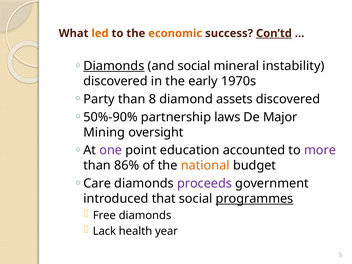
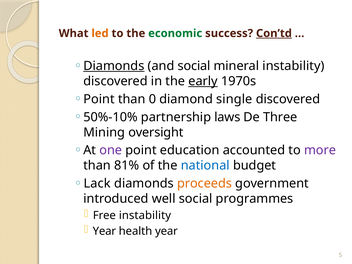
economic colour: orange -> green
early underline: none -> present
Party at (99, 99): Party -> Point
8: 8 -> 0
assets: assets -> single
50%-90%: 50%-90% -> 50%-10%
Major: Major -> Three
86%: 86% -> 81%
national colour: orange -> blue
Care: Care -> Lack
proceeds colour: purple -> orange
that: that -> well
programmes underline: present -> none
Free diamonds: diamonds -> instability
Lack at (104, 231): Lack -> Year
